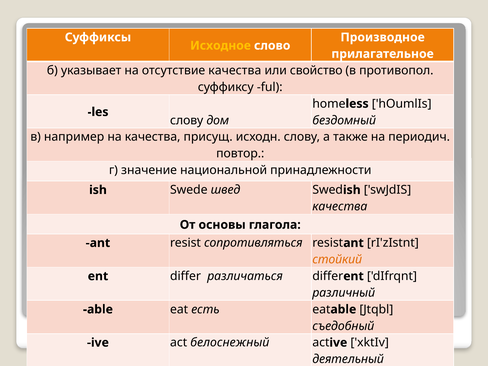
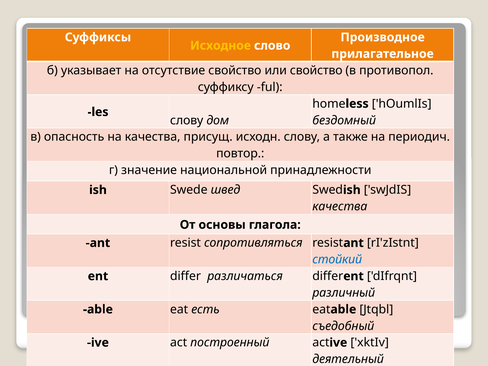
отсутствие качества: качества -> свойство
например: например -> опасность
стойкий colour: orange -> blue
белоснежный: белоснежный -> построенный
